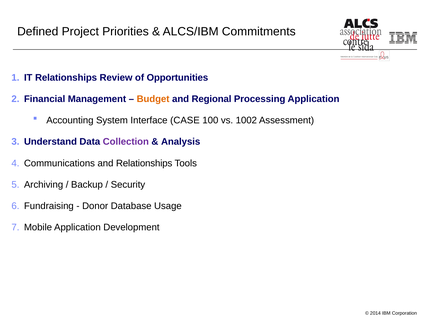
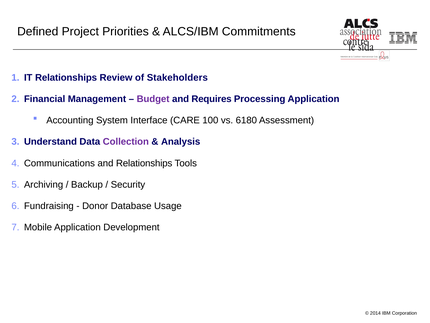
Opportunities: Opportunities -> Stakeholders
Budget colour: orange -> purple
Regional: Regional -> Requires
CASE: CASE -> CARE
1002: 1002 -> 6180
